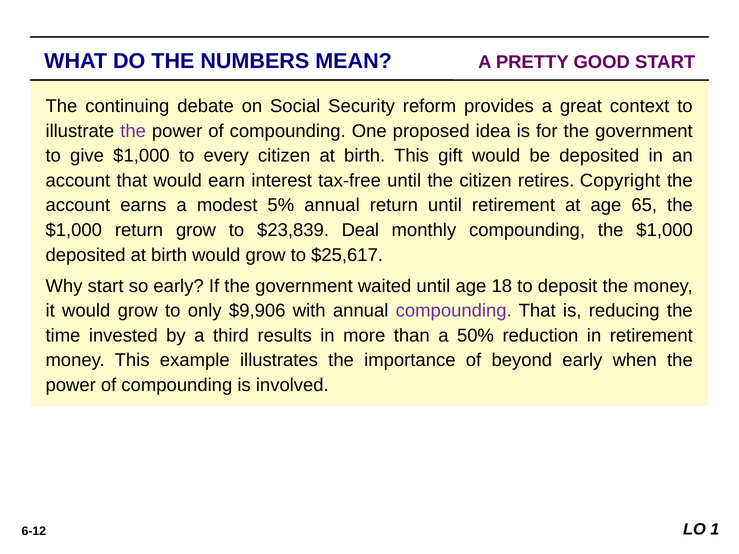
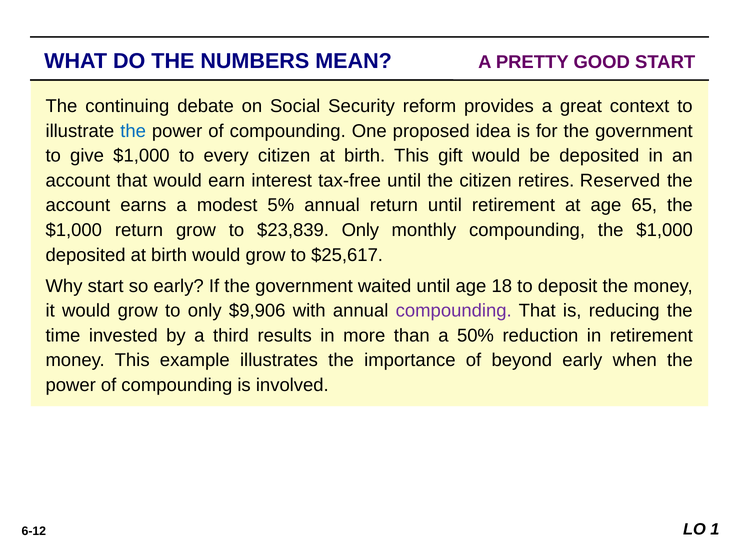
the at (133, 131) colour: purple -> blue
Copyright: Copyright -> Reserved
$23,839 Deal: Deal -> Only
